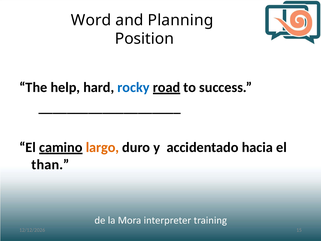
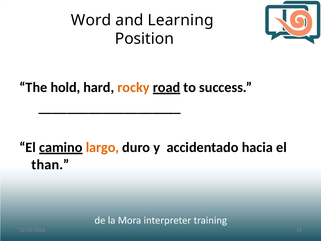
Planning: Planning -> Learning
help: help -> hold
rocky colour: blue -> orange
